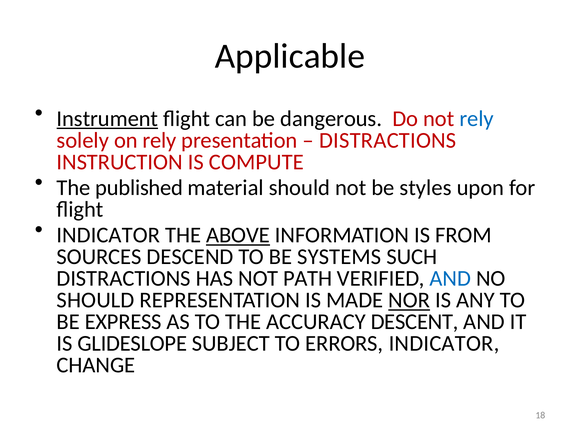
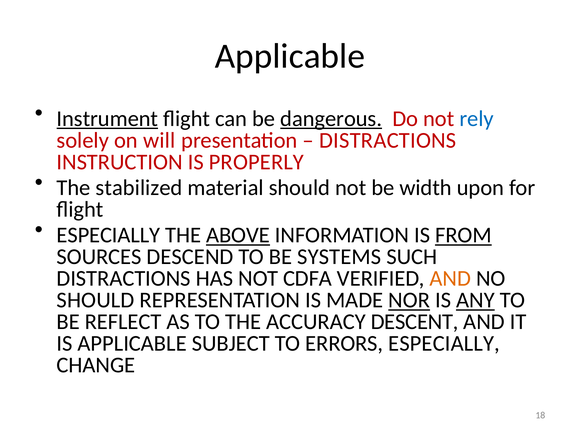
dangerous underline: none -> present
on rely: rely -> will
COMPUTE: COMPUTE -> PROPERLY
published: published -> stabilized
styles: styles -> width
INDICATOR at (108, 235): INDICATOR -> ESPECIALLY
FROM underline: none -> present
PATH: PATH -> CDFA
AND at (450, 279) colour: blue -> orange
ANY underline: none -> present
EXPRESS: EXPRESS -> REFLECT
IS GLIDESLOPE: GLIDESLOPE -> APPLICABLE
ERRORS INDICATOR: INDICATOR -> ESPECIALLY
